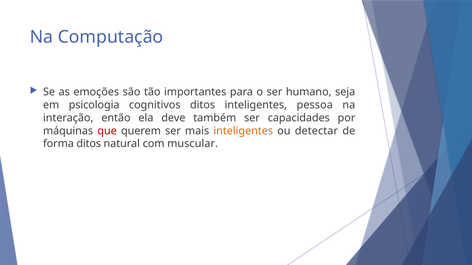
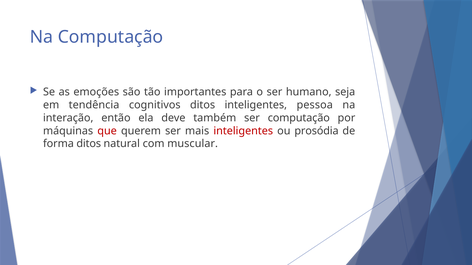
psicologia: psicologia -> tendência
ser capacidades: capacidades -> computação
inteligentes at (243, 131) colour: orange -> red
detectar: detectar -> prosódia
